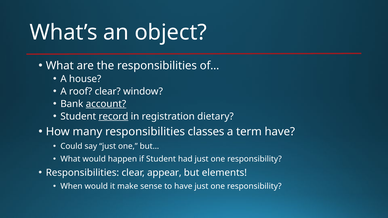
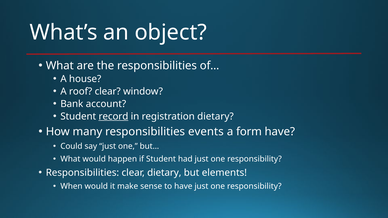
account underline: present -> none
classes: classes -> events
term: term -> form
clear appear: appear -> dietary
